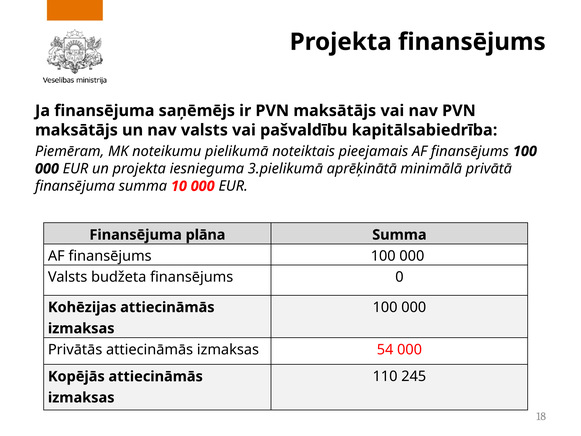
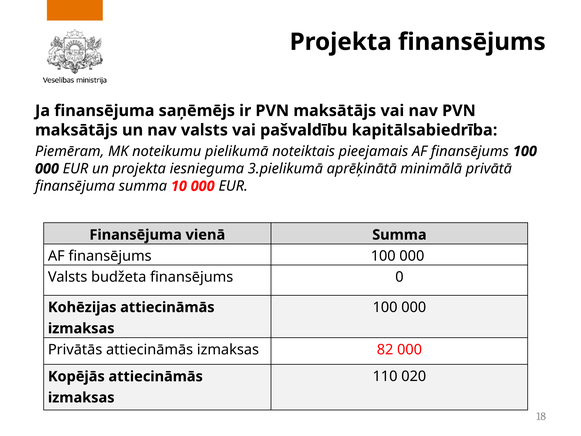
plāna: plāna -> vienā
54: 54 -> 82
245: 245 -> 020
